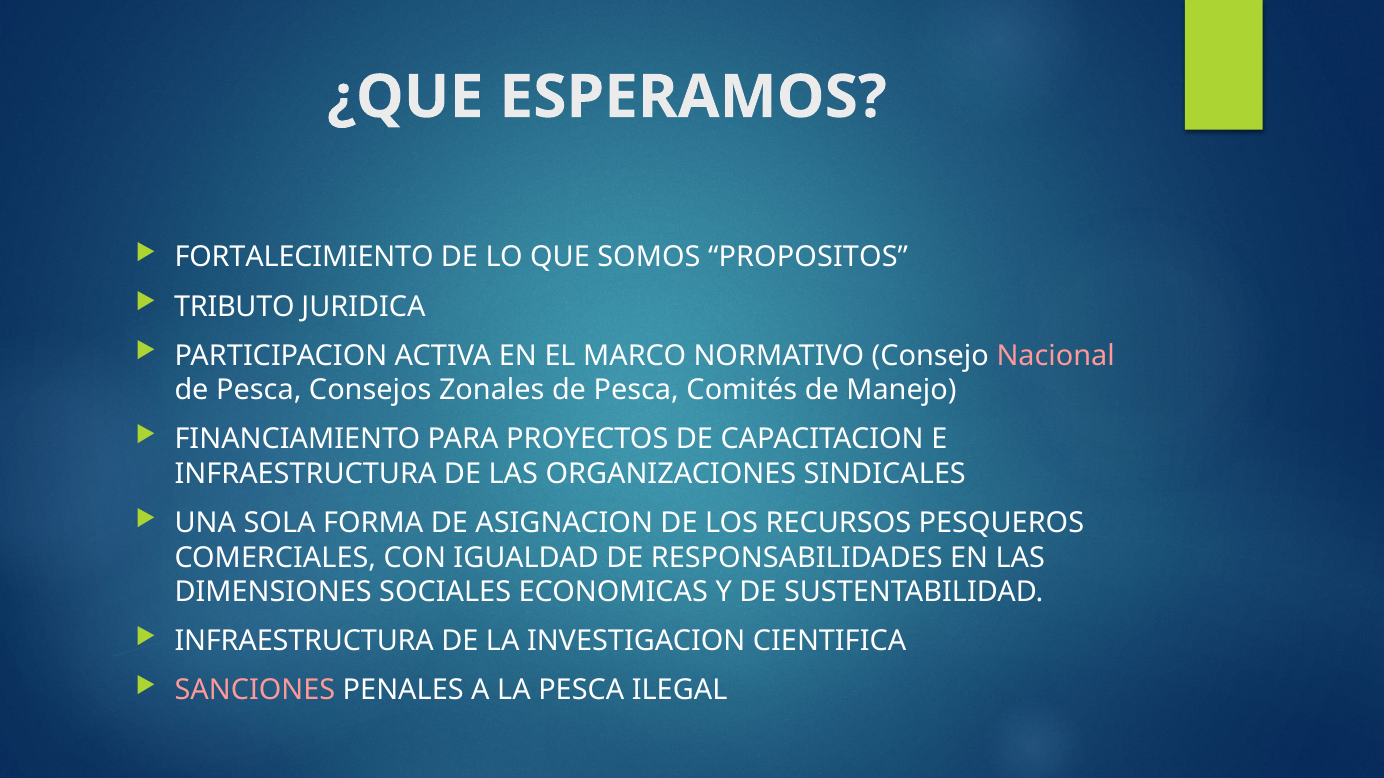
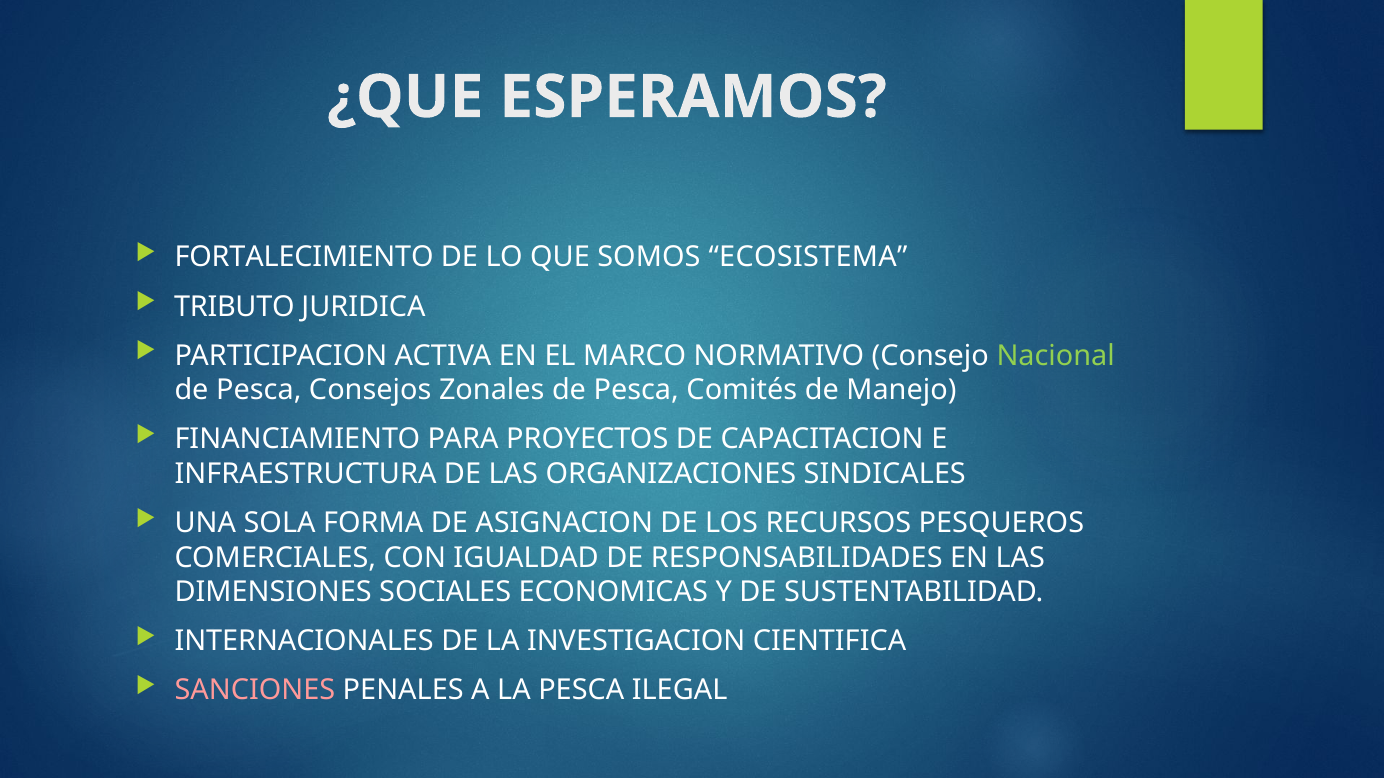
PROPOSITOS: PROPOSITOS -> ECOSISTEMA
Nacional colour: pink -> light green
INFRAESTRUCTURA at (304, 642): INFRAESTRUCTURA -> INTERNACIONALES
